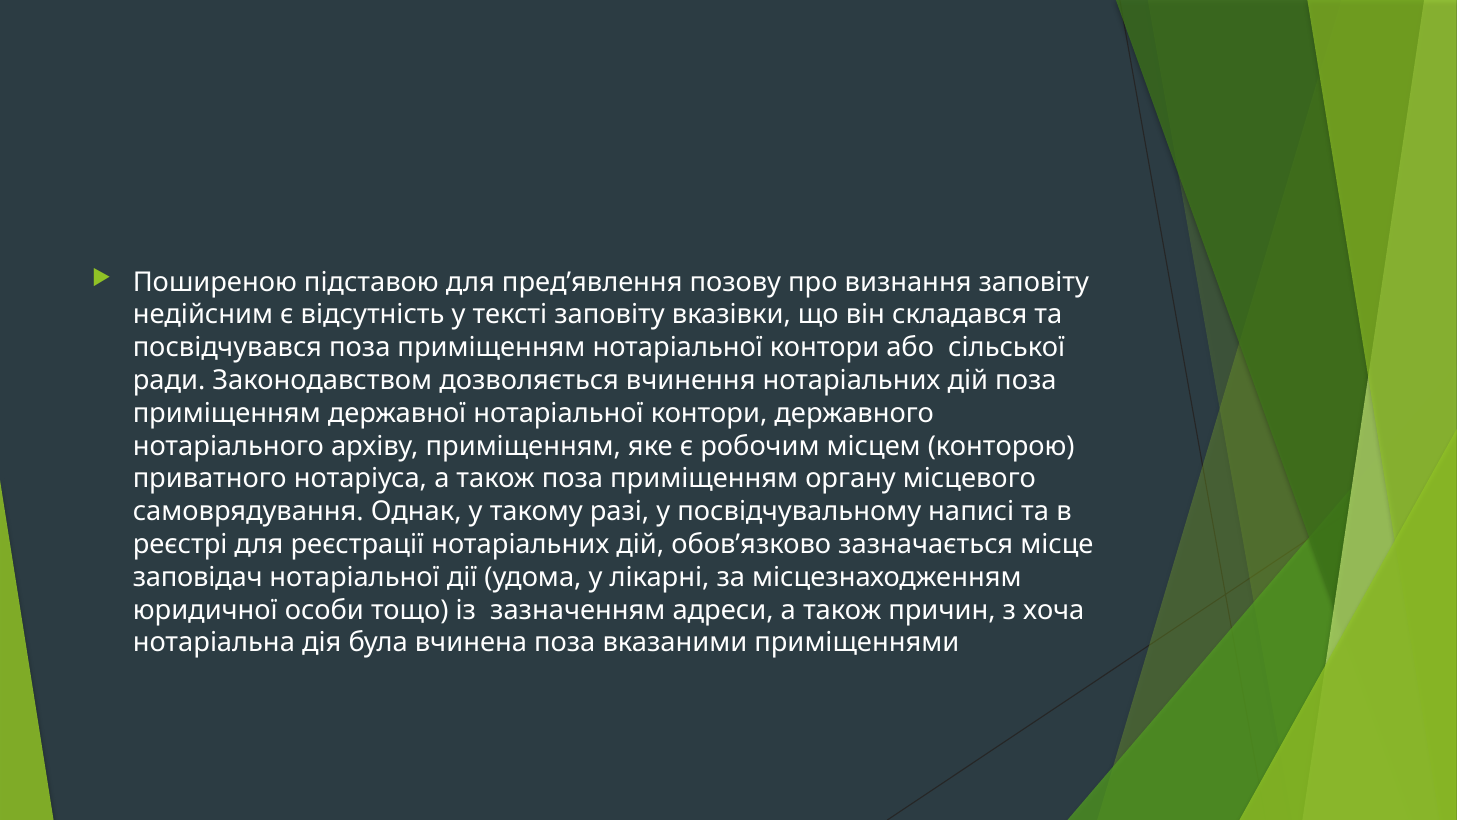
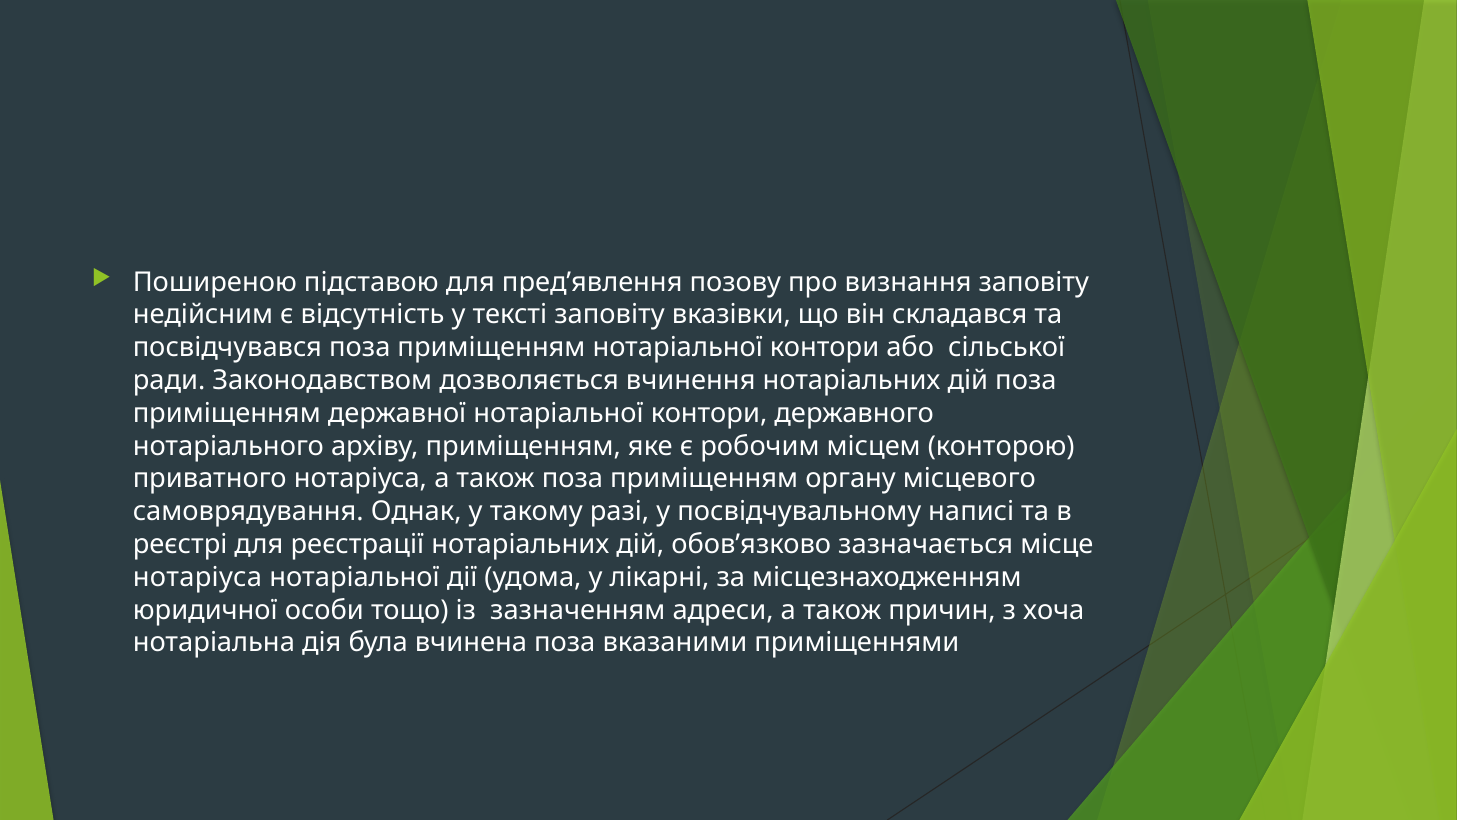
заповідач at (198, 577): заповідач -> нотаріуса
